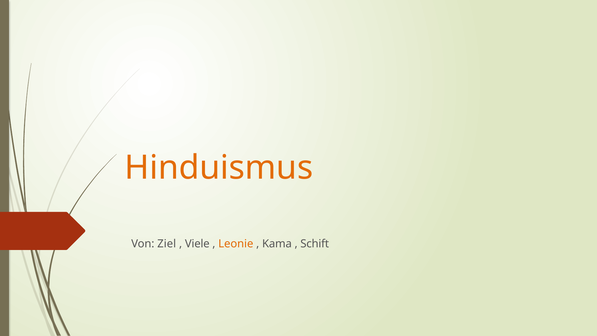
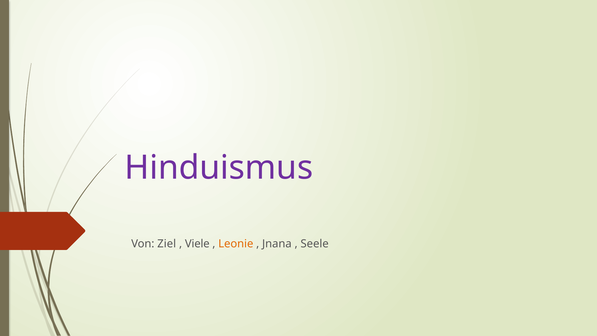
Hinduismus colour: orange -> purple
Kama: Kama -> Jnana
Schift: Schift -> Seele
